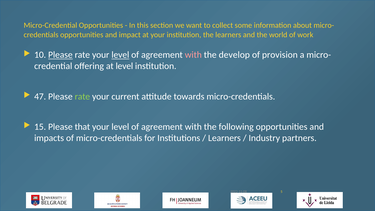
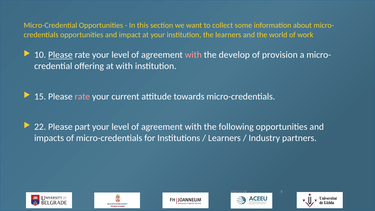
level at (120, 55) underline: present -> none
at level: level -> with
47: 47 -> 15
rate at (82, 96) colour: light green -> pink
15: 15 -> 22
that: that -> part
